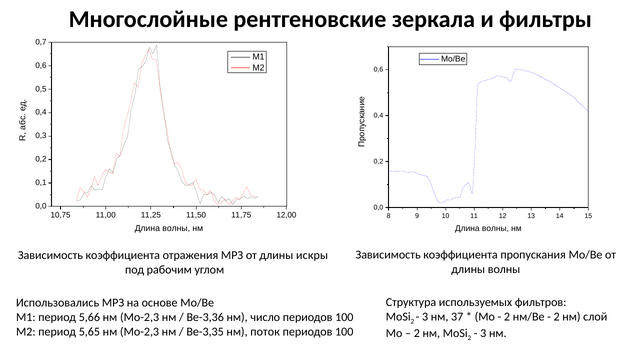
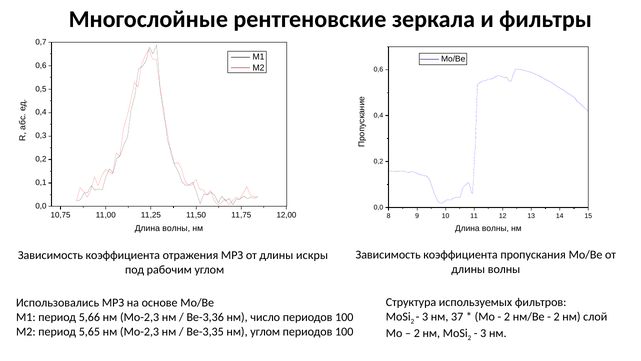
нм поток: поток -> углом
